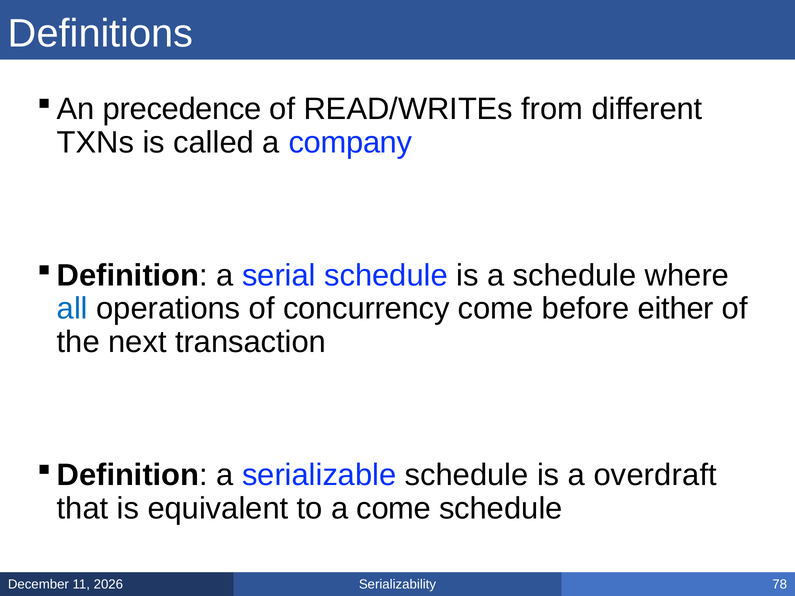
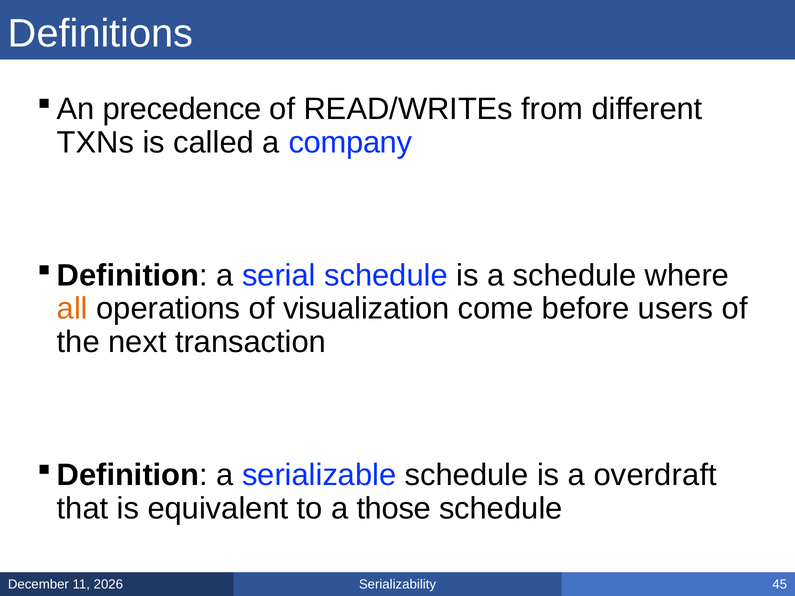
all colour: blue -> orange
concurrency: concurrency -> visualization
either: either -> users
a come: come -> those
78: 78 -> 45
